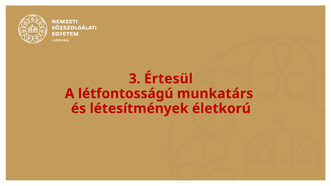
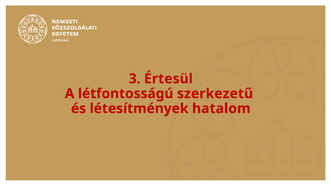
munkatárs: munkatárs -> szerkezetű
életkorú: életkorú -> hatalom
